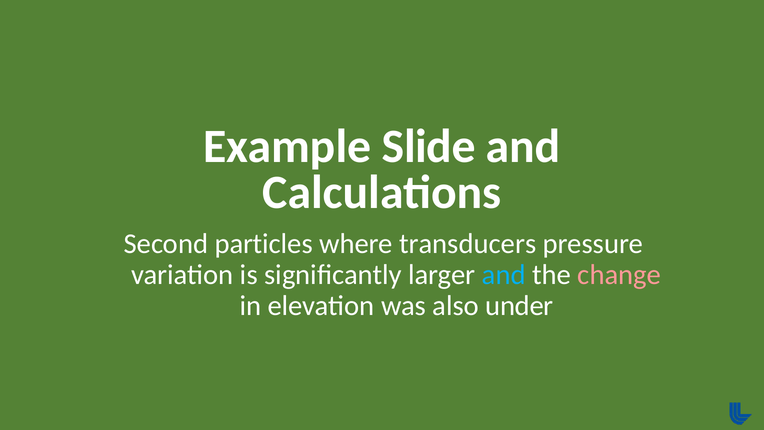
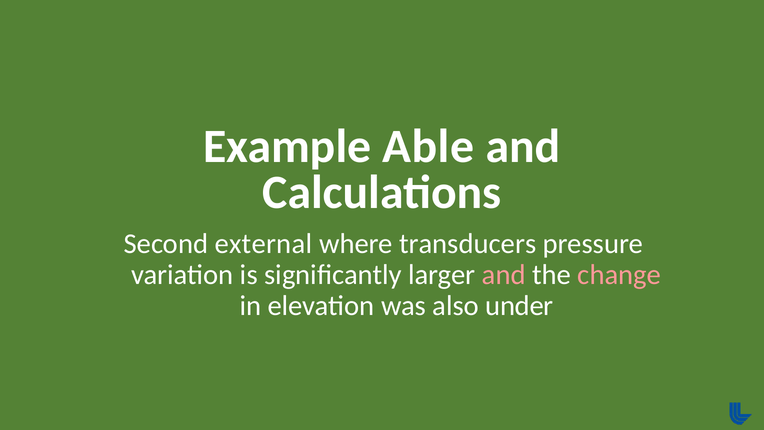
Slide: Slide -> Able
particles: particles -> external
and at (504, 275) colour: light blue -> pink
